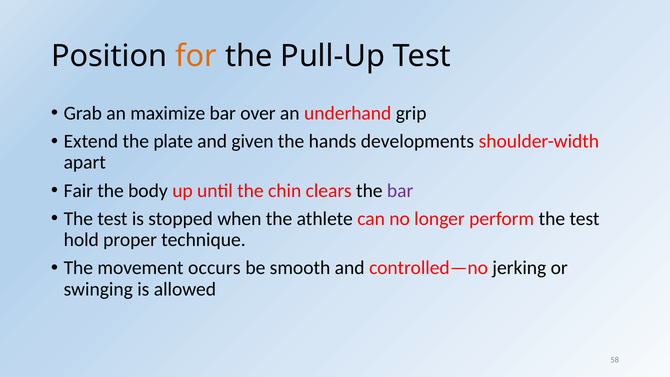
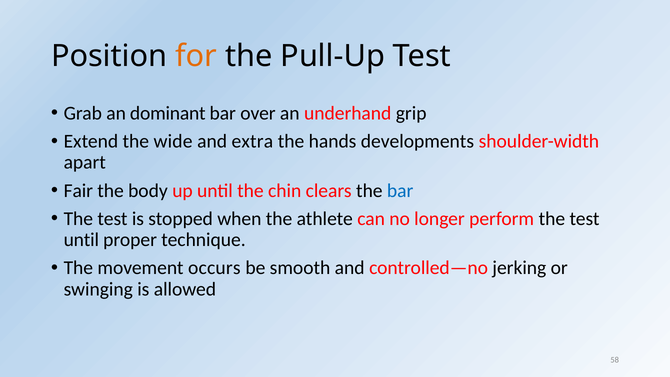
maximize: maximize -> dominant
plate: plate -> wide
given: given -> extra
bar at (400, 191) colour: purple -> blue
hold at (81, 240): hold -> until
